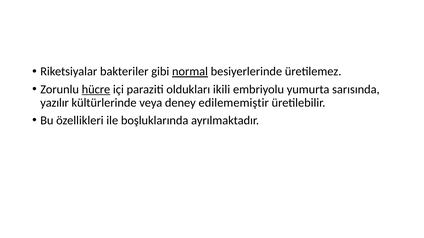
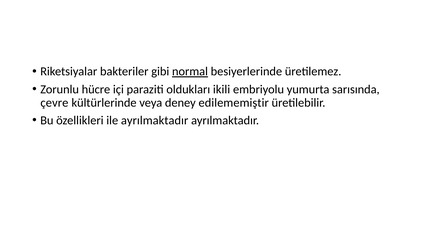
hücre underline: present -> none
yazılır: yazılır -> çevre
ile boşluklarında: boşluklarında -> ayrılmaktadır
